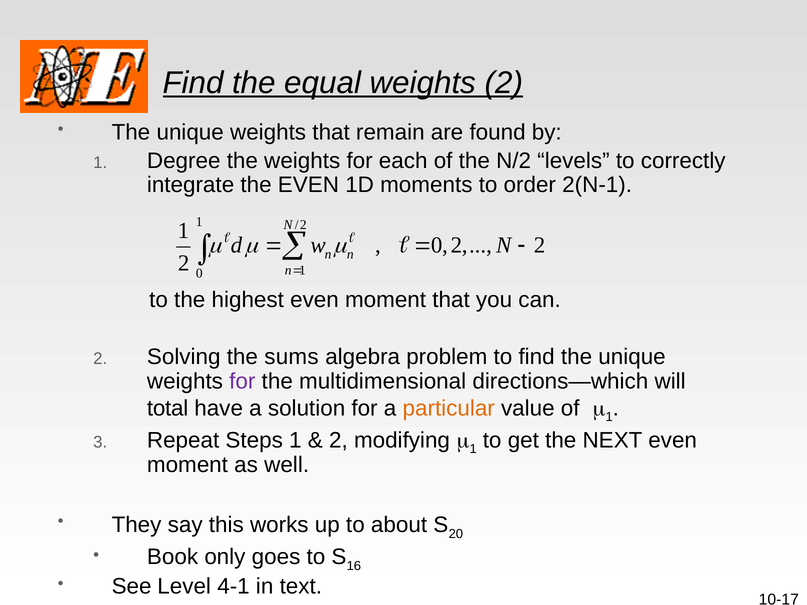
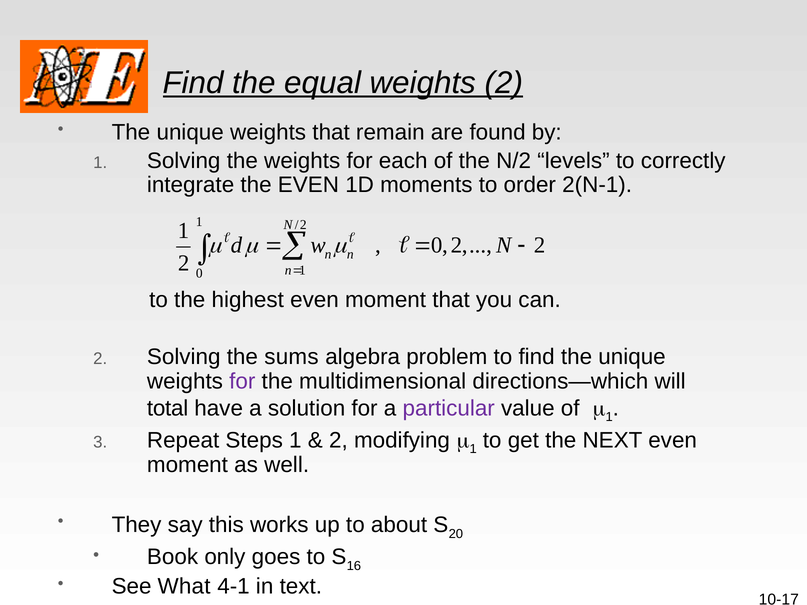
1 Degree: Degree -> Solving
particular colour: orange -> purple
Level: Level -> What
